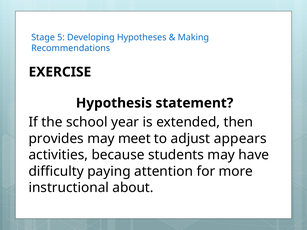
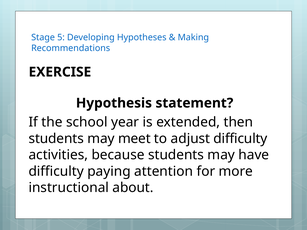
provides at (56, 139): provides -> students
adjust appears: appears -> difficulty
